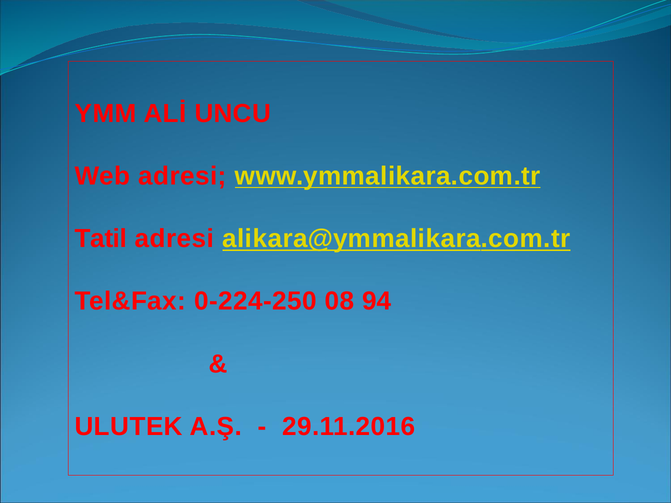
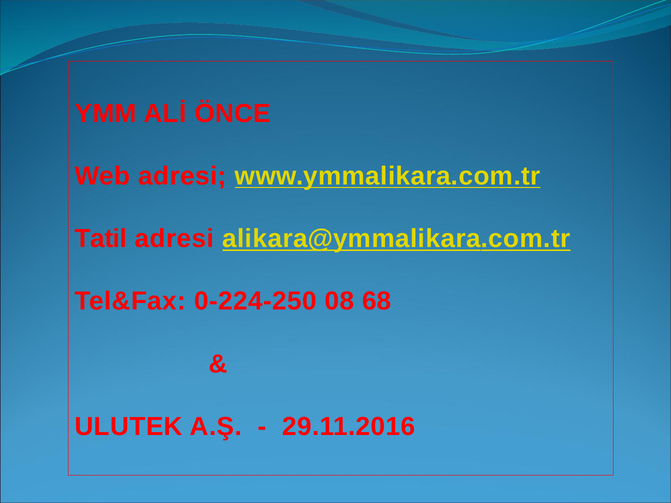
UNCU: UNCU -> ÖNCE
94: 94 -> 68
